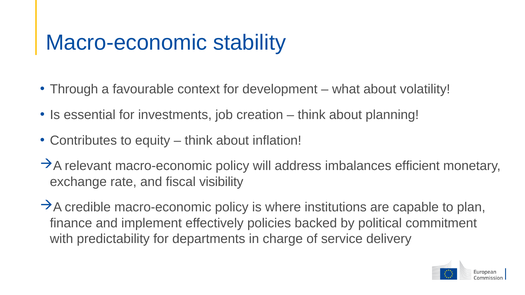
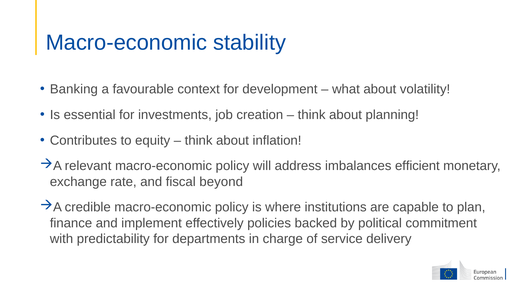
Through: Through -> Banking
visibility: visibility -> beyond
